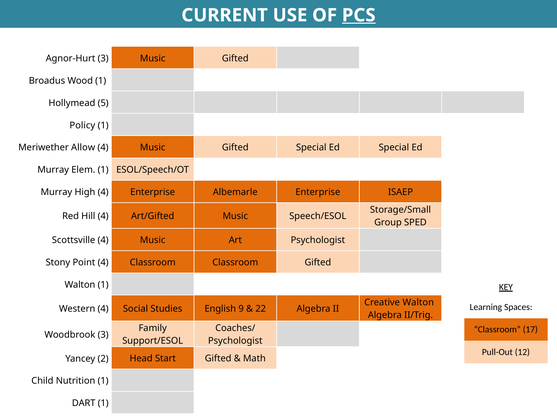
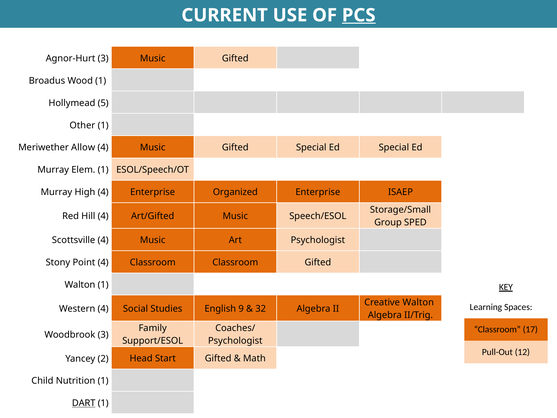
Policy: Policy -> Other
Albemarle: Albemarle -> Organized
22: 22 -> 32
DART underline: none -> present
